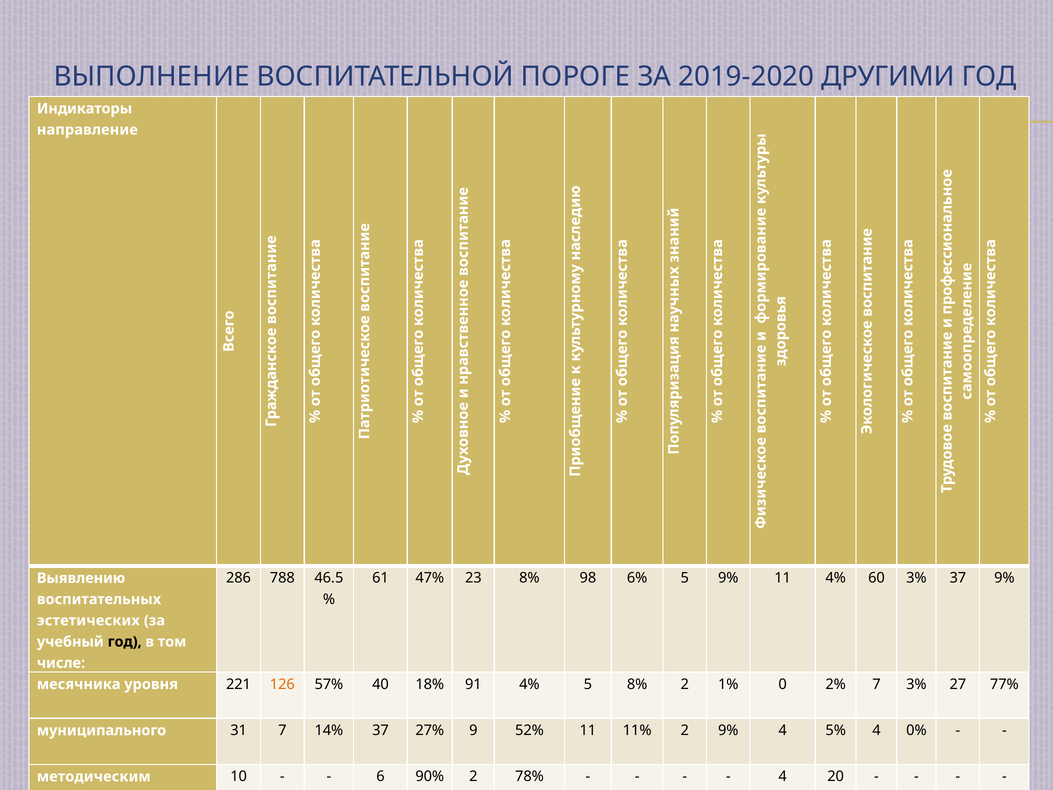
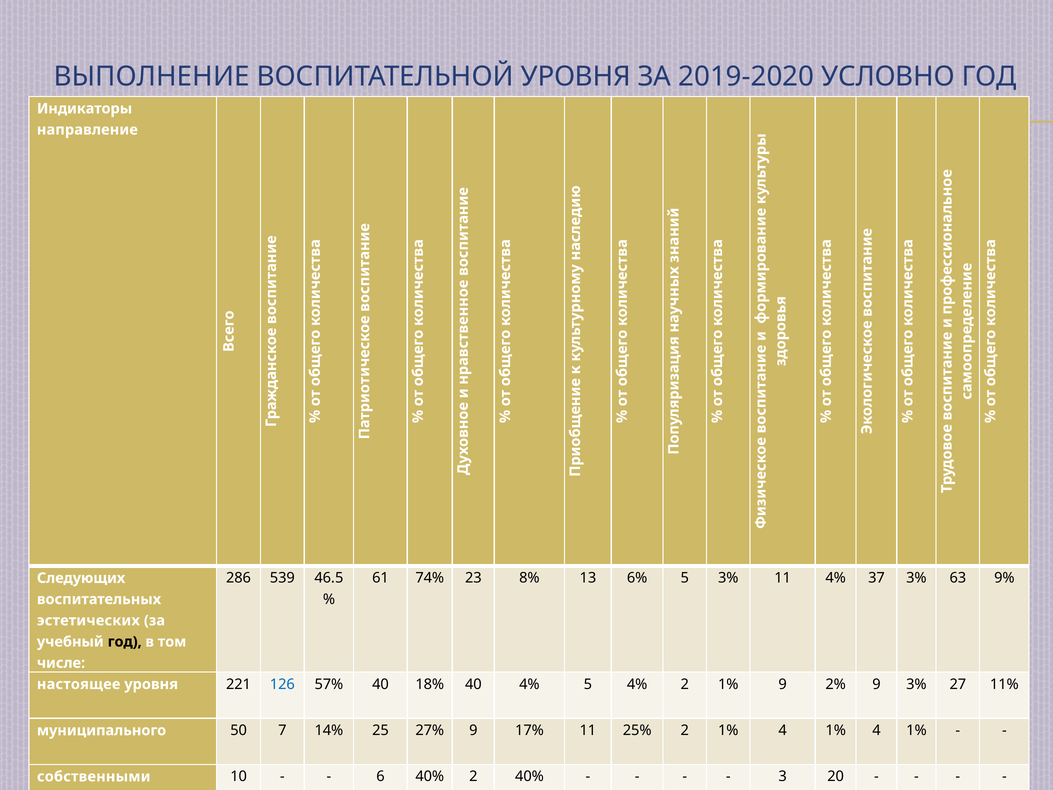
ВОСПИТАТЕЛЬНОЙ ПОРОГЕ: ПОРОГЕ -> УРОВНЯ
ДРУГИМИ: ДРУГИМИ -> УСЛОВНО
788: 788 -> 539
47%: 47% -> 74%
98: 98 -> 13
5 9%: 9% -> 3%
60: 60 -> 37
3% 37: 37 -> 63
Выявлению: Выявлению -> Следующих
месячника: месячника -> настоящее
126 colour: orange -> blue
18% 91: 91 -> 40
5 8%: 8% -> 4%
1% 0: 0 -> 9
2% 7: 7 -> 9
77%: 77% -> 11%
31: 31 -> 50
14% 37: 37 -> 25
52%: 52% -> 17%
11 11%: 11% -> 25%
9% at (728, 730): 9% -> 1%
5% at (836, 730): 5% -> 1%
0% at (916, 730): 0% -> 1%
методическим: методическим -> собственными
6 90%: 90% -> 40%
2 78%: 78% -> 40%
4 at (783, 776): 4 -> 3
